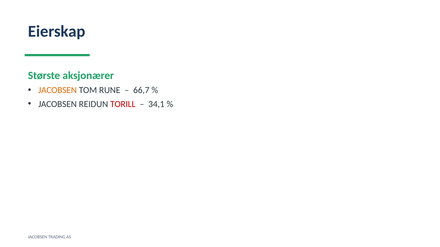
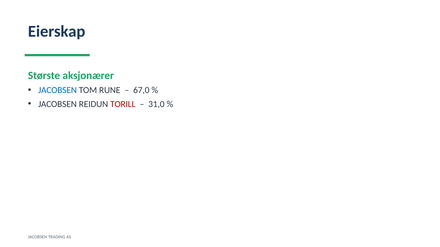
JACOBSEN at (58, 90) colour: orange -> blue
66,7: 66,7 -> 67,0
34,1: 34,1 -> 31,0
